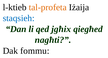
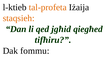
staqsieh colour: blue -> orange
jgħix: jgħix -> jgħid
nagħti: nagħti -> tifħiru
